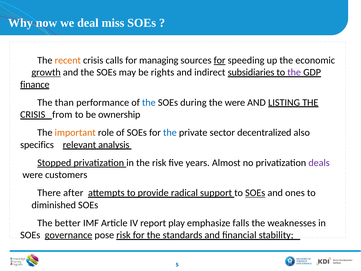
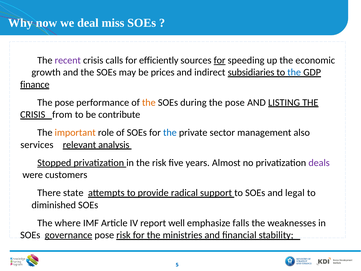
recent colour: orange -> purple
managing: managing -> efficiently
growth underline: present -> none
rights: rights -> prices
the at (294, 72) colour: purple -> blue
than at (64, 102): than -> pose
the at (149, 102) colour: blue -> orange
the were: were -> pose
ownership: ownership -> contribute
decentralized: decentralized -> management
specifics: specifics -> services
after: after -> state
SOEs at (255, 193) underline: present -> none
ones: ones -> legal
better: better -> where
play: play -> well
standards: standards -> ministries
